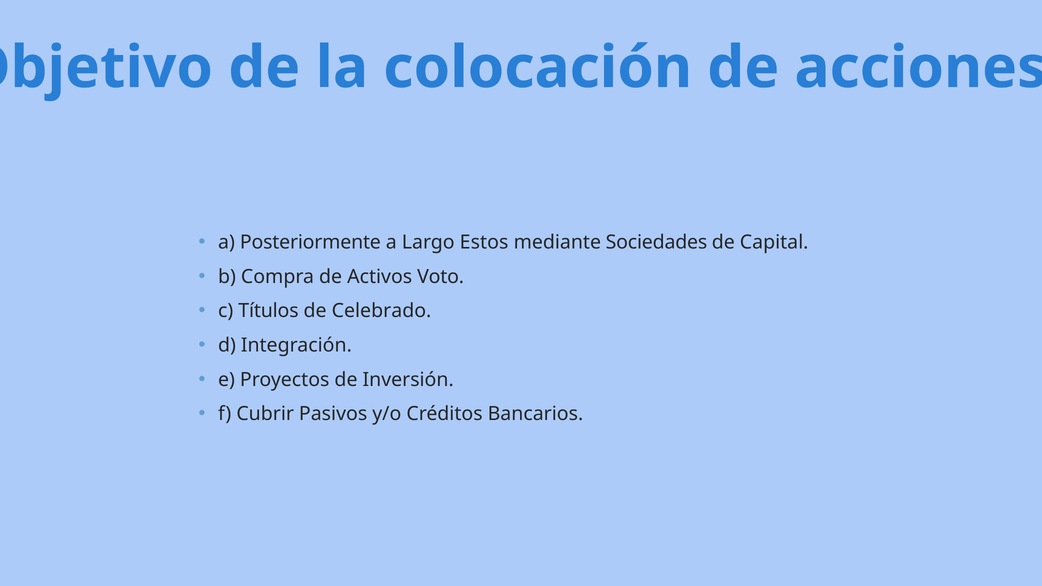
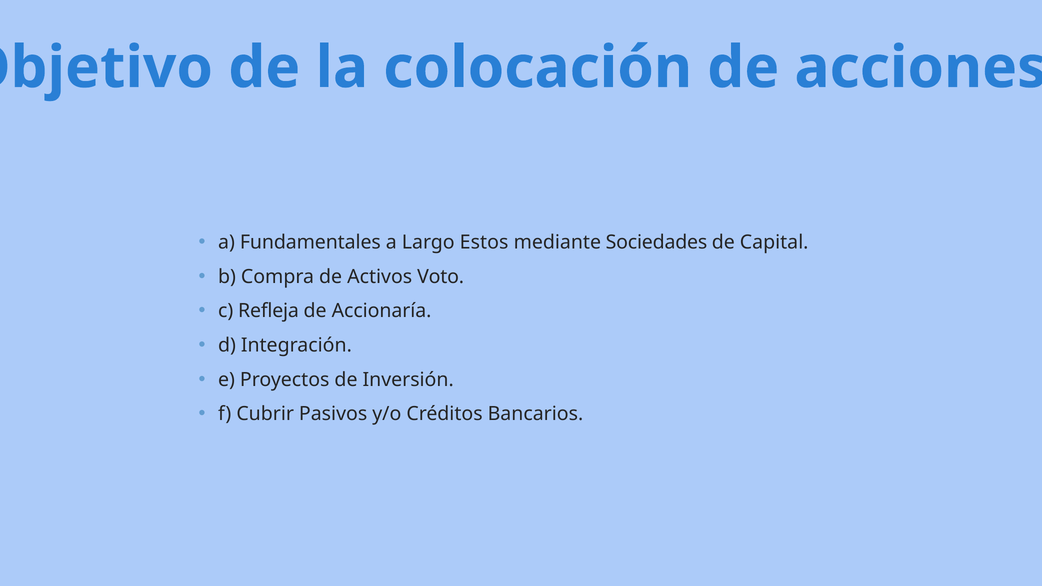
Posteriormente: Posteriormente -> Fundamentales
Títulos: Títulos -> Refleja
Celebrado: Celebrado -> Accionaría
